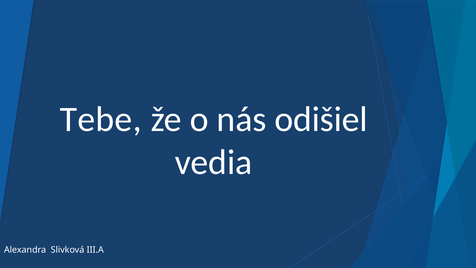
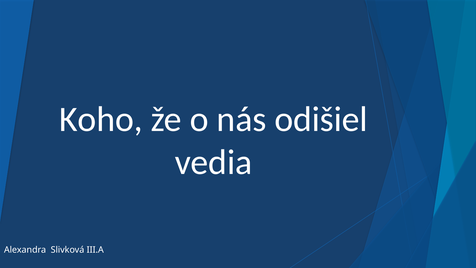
Tebe: Tebe -> Koho
